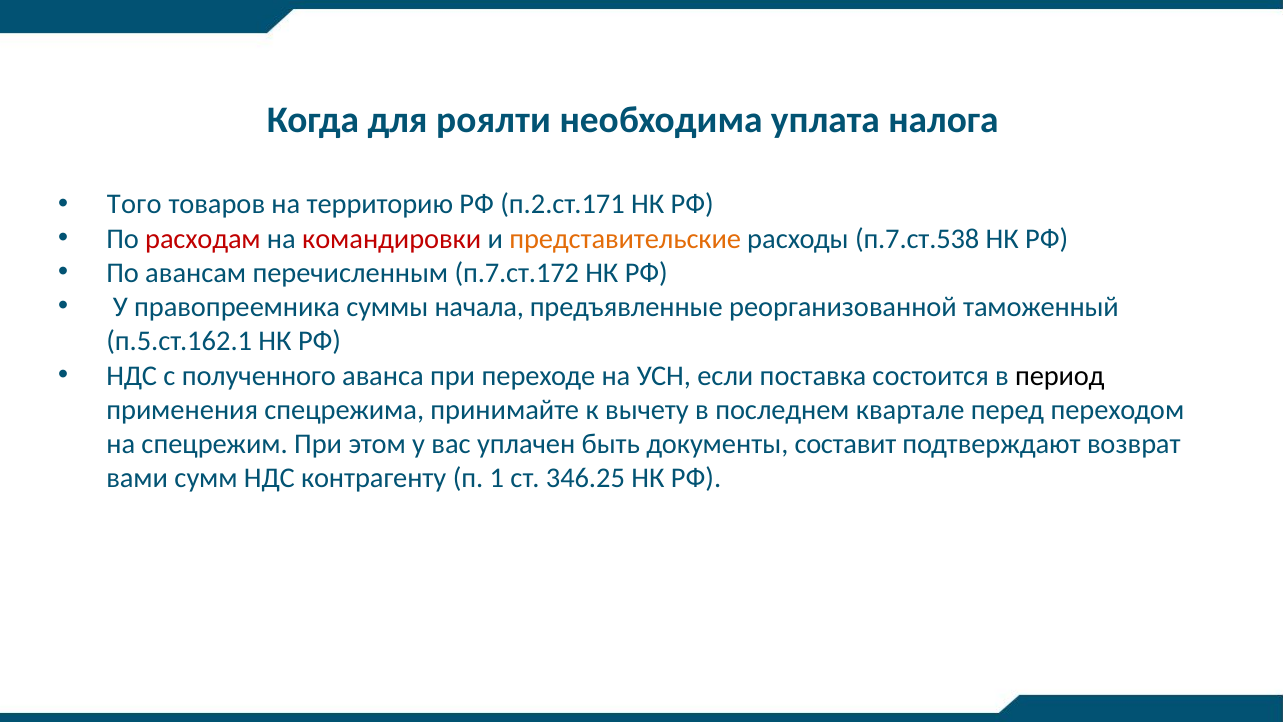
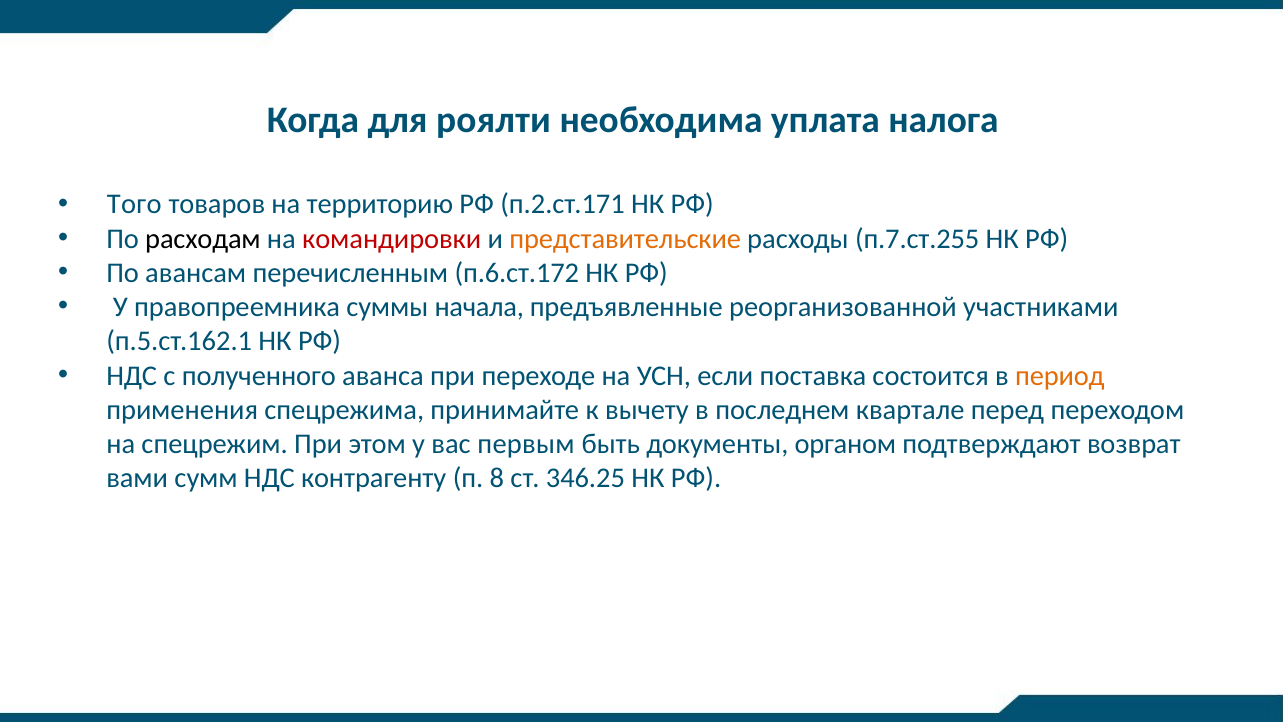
расходам colour: red -> black
п.7.ст.538: п.7.ст.538 -> п.7.ст.255
п.7.ст.172: п.7.ст.172 -> п.6.ст.172
таможенный: таможенный -> участниками
период colour: black -> orange
уплачен: уплачен -> первым
составит: составит -> органом
1: 1 -> 8
